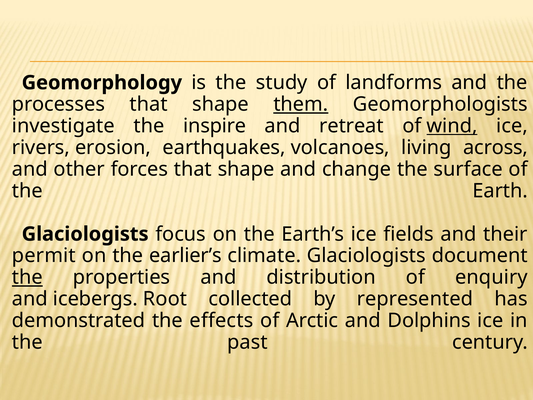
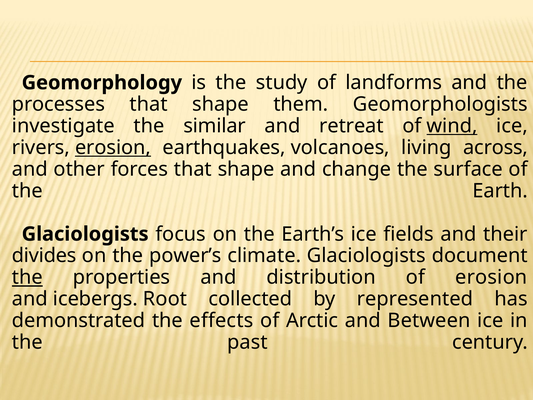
them underline: present -> none
inspire: inspire -> similar
erosion at (113, 147) underline: none -> present
permit: permit -> divides
earlier’s: earlier’s -> power’s
of enquiry: enquiry -> erosion
Dolphins: Dolphins -> Between
